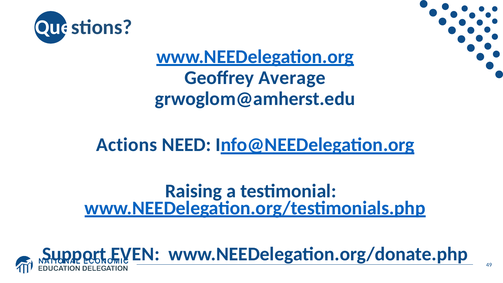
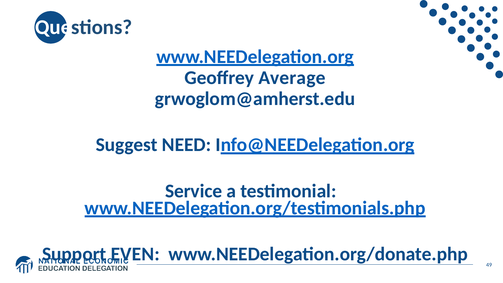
Actions: Actions -> Suggest
Raising: Raising -> Service
